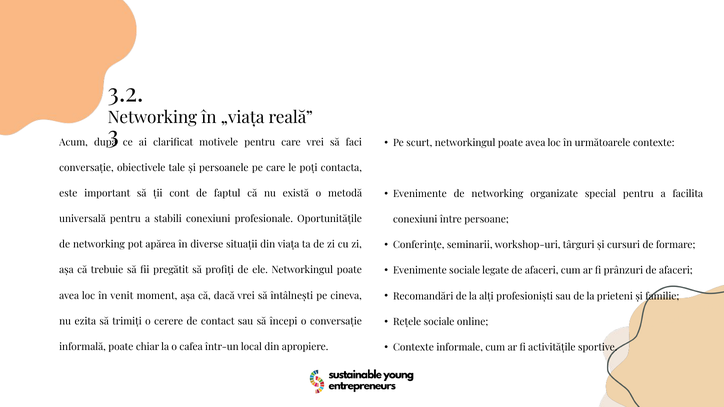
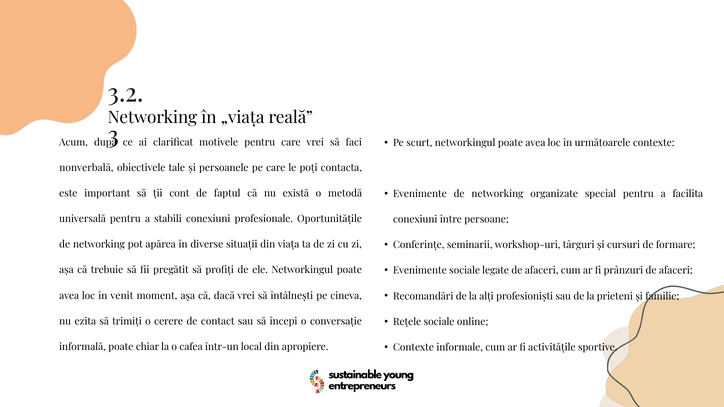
conversație at (86, 168): conversație -> nonverbală
